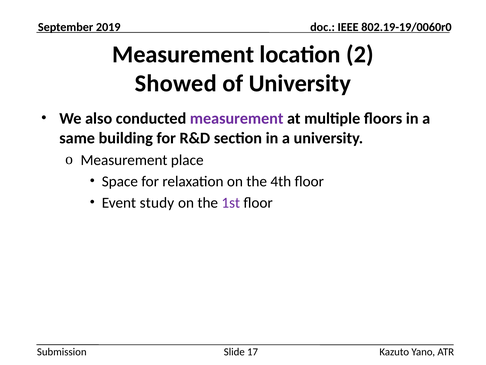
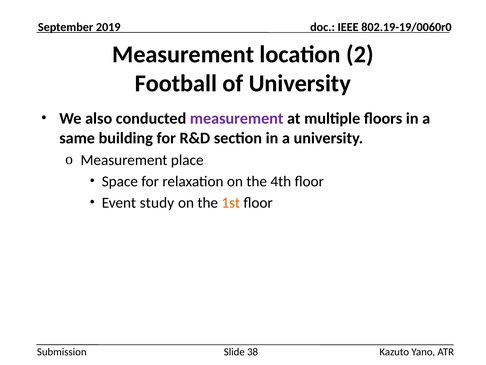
Showed: Showed -> Football
1st colour: purple -> orange
17: 17 -> 38
